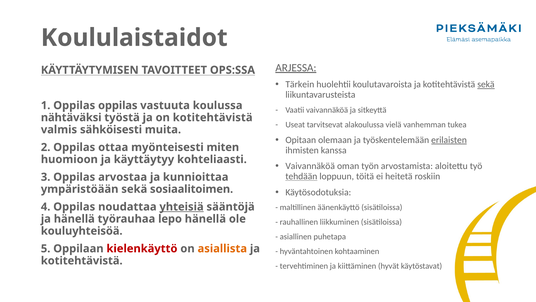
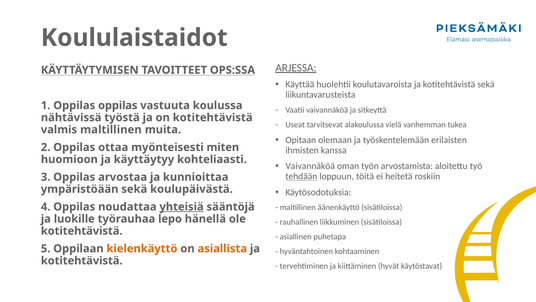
Tärkein: Tärkein -> Käyttää
sekä at (486, 84) underline: present -> none
nähtäväksi: nähtäväksi -> nähtävissä
valmis sähköisesti: sähköisesti -> maltillinen
erilaisten underline: present -> none
sosiaalitoimen: sosiaalitoimen -> koulupäivästä
ja hänellä: hänellä -> luokille
kouluyhteisöä at (82, 231): kouluyhteisöä -> kotitehtävistä
kielenkäyttö colour: red -> orange
